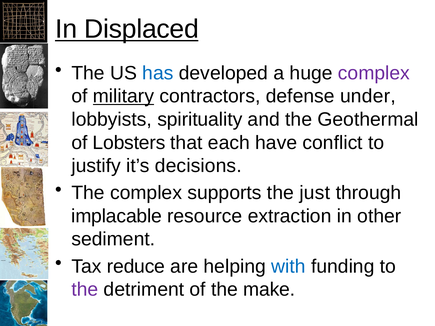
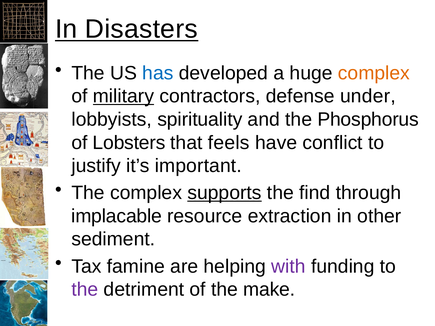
Displaced: Displaced -> Disasters
complex at (374, 73) colour: purple -> orange
Geothermal: Geothermal -> Phosphorus
each: each -> feels
decisions: decisions -> important
supports underline: none -> present
just: just -> find
reduce: reduce -> famine
with colour: blue -> purple
